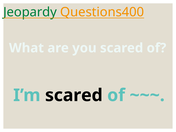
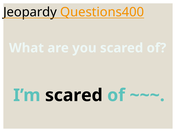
Jeopardy colour: green -> black
